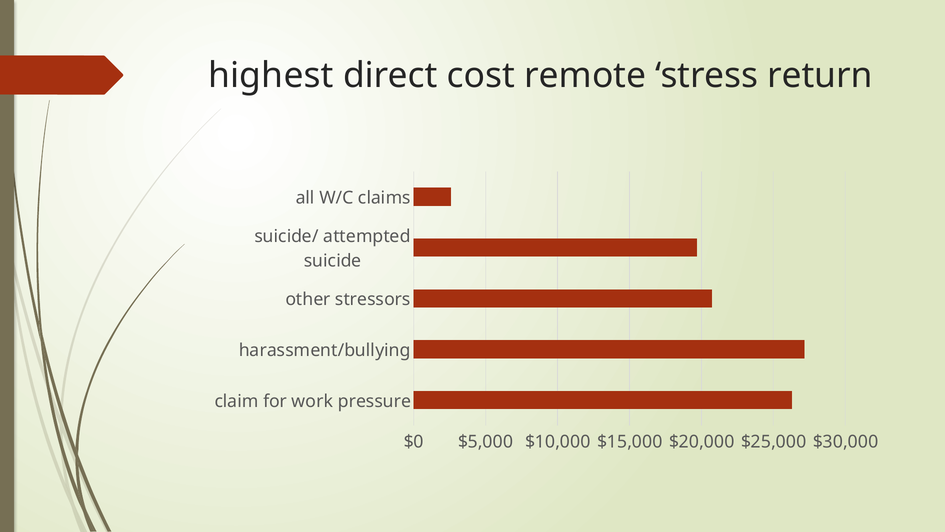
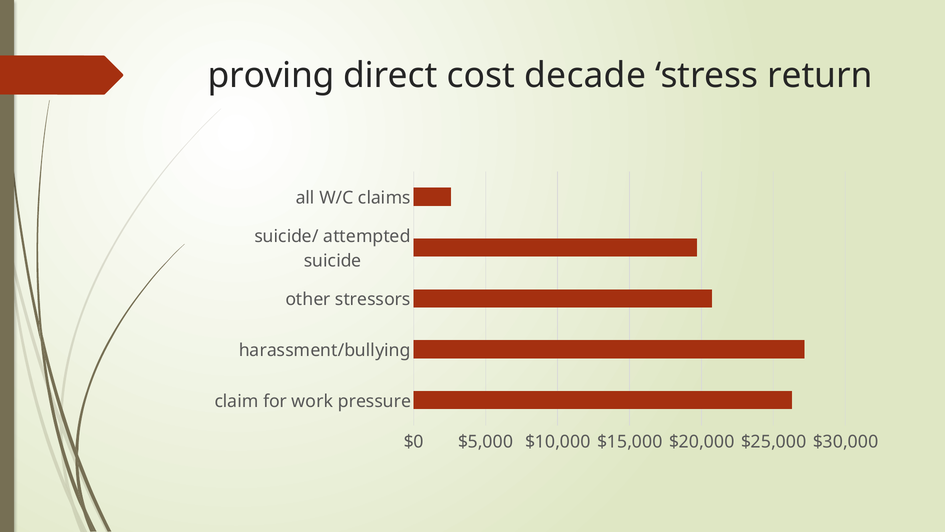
highest: highest -> proving
remote: remote -> decade
